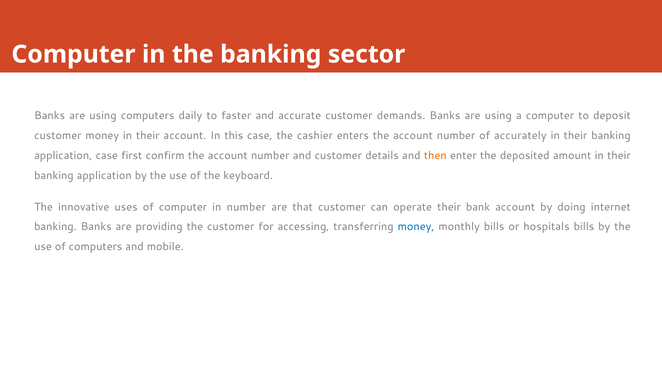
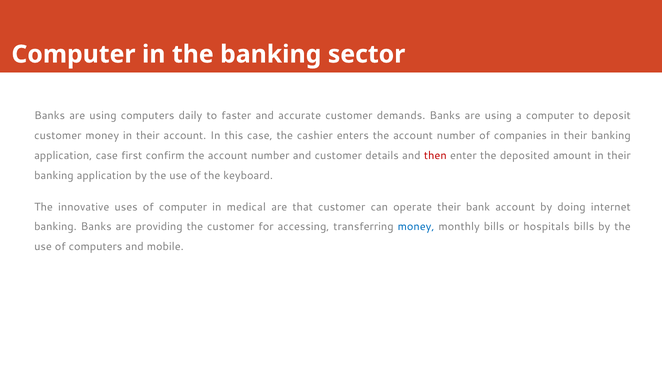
accurately: accurately -> companies
then colour: orange -> red
in number: number -> medical
